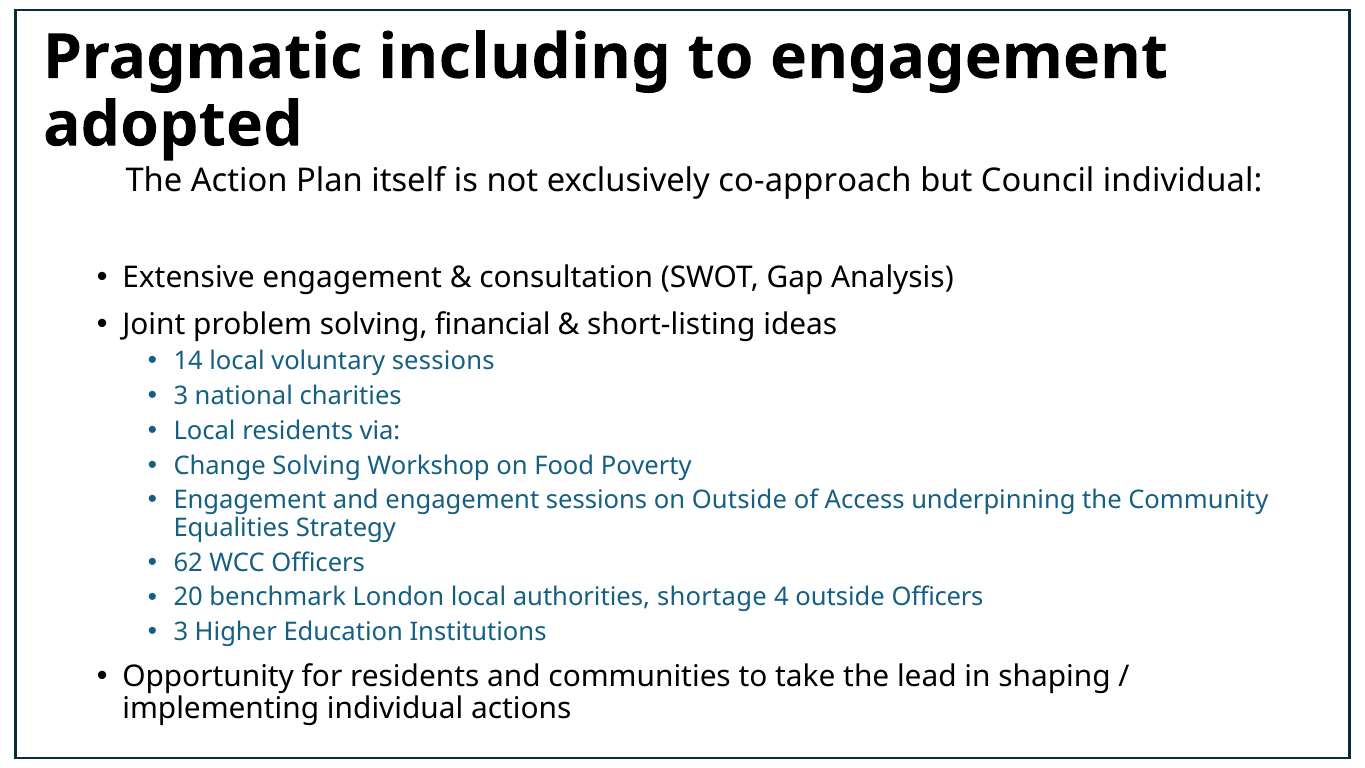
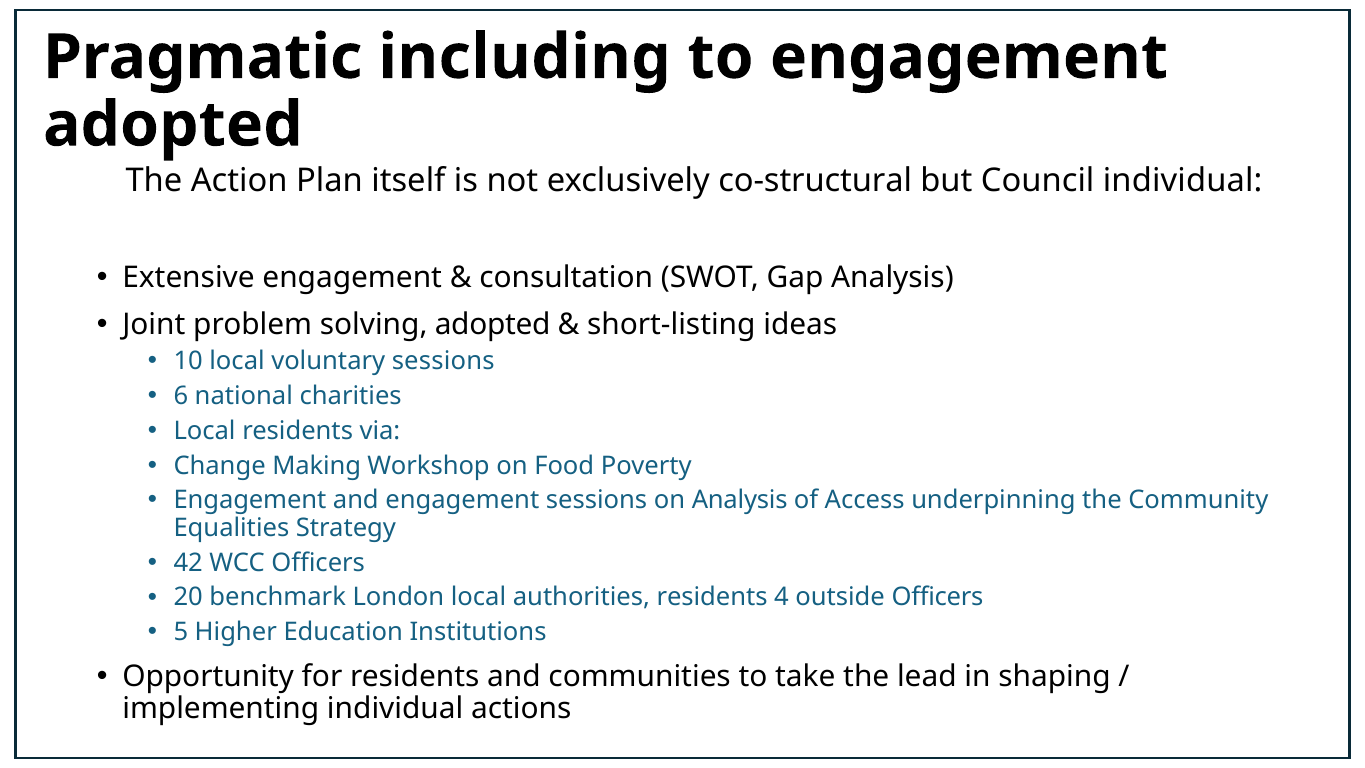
co-approach: co-approach -> co-structural
solving financial: financial -> adopted
14: 14 -> 10
3 at (181, 396): 3 -> 6
Change Solving: Solving -> Making
on Outside: Outside -> Analysis
62: 62 -> 42
authorities shortage: shortage -> residents
3 at (181, 632): 3 -> 5
